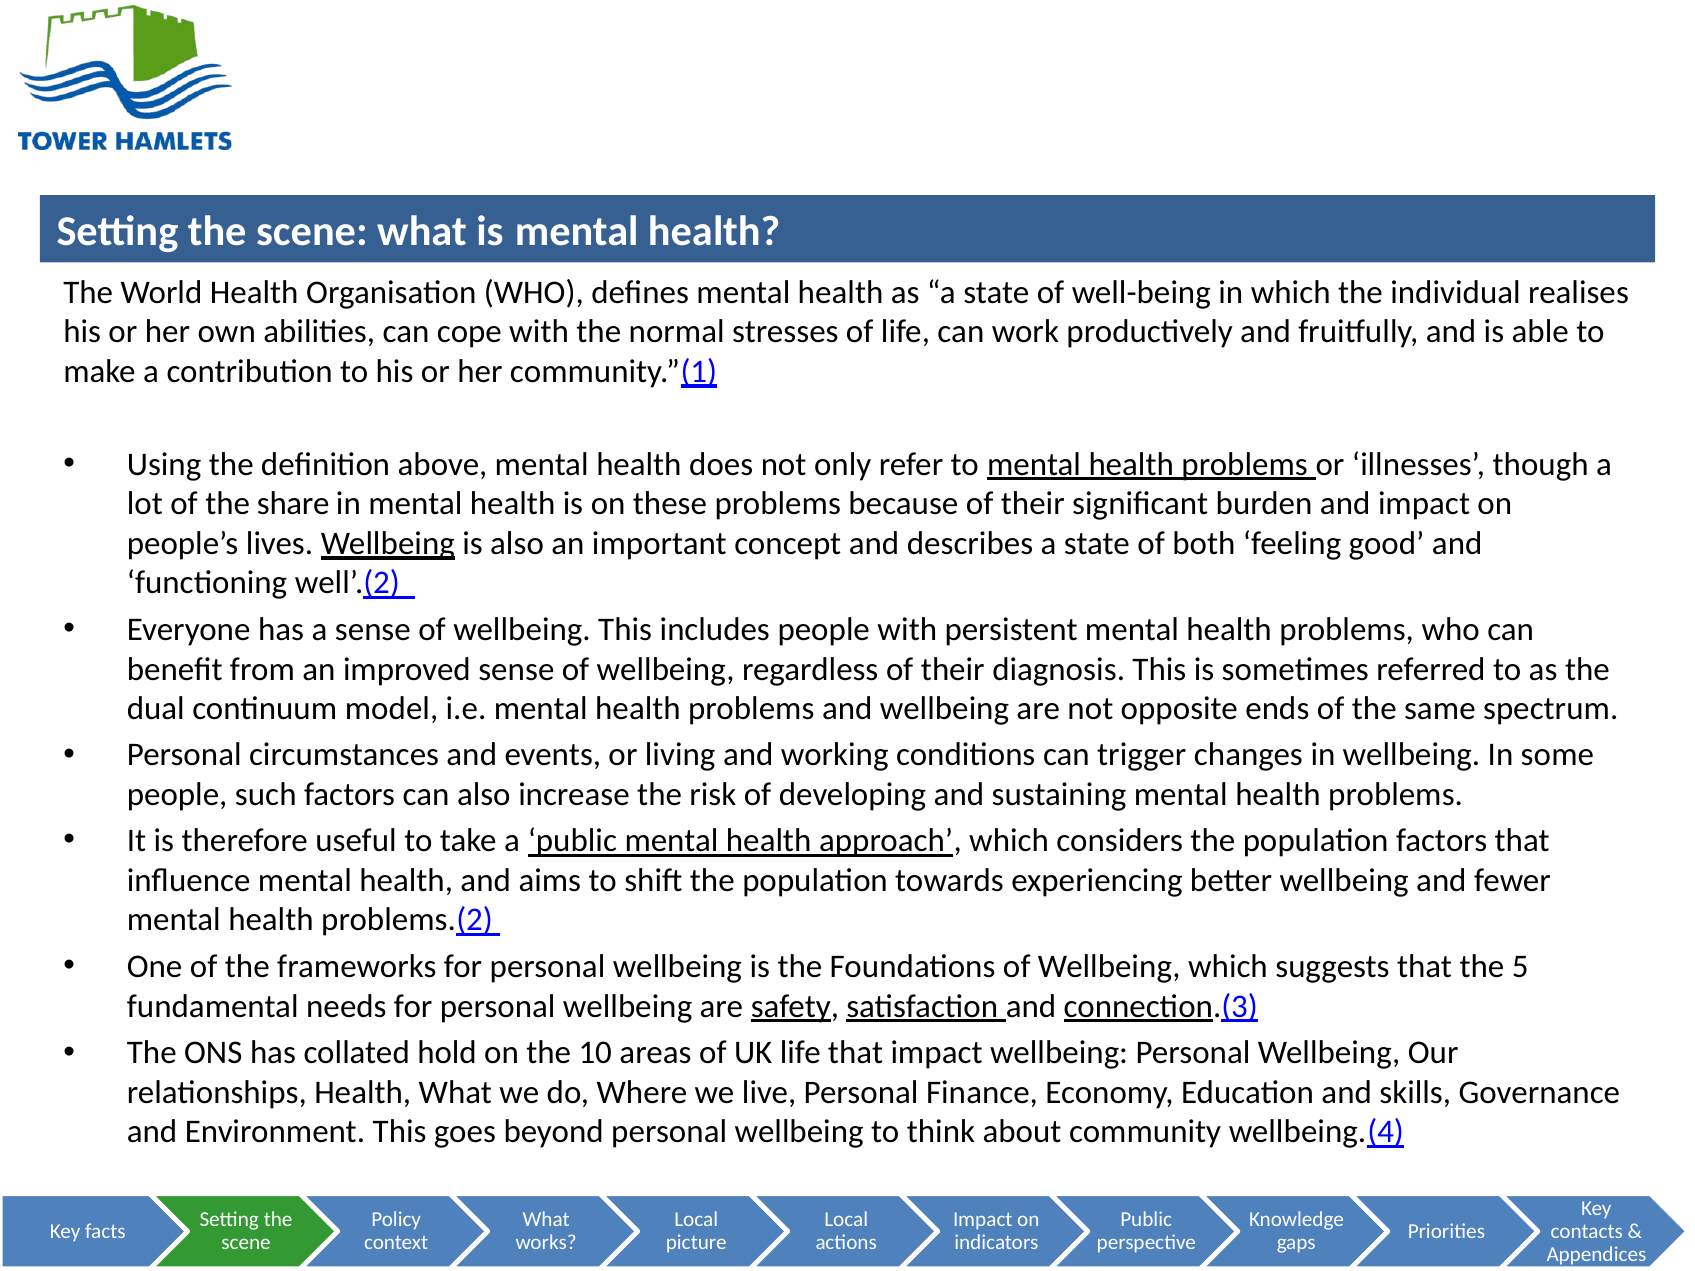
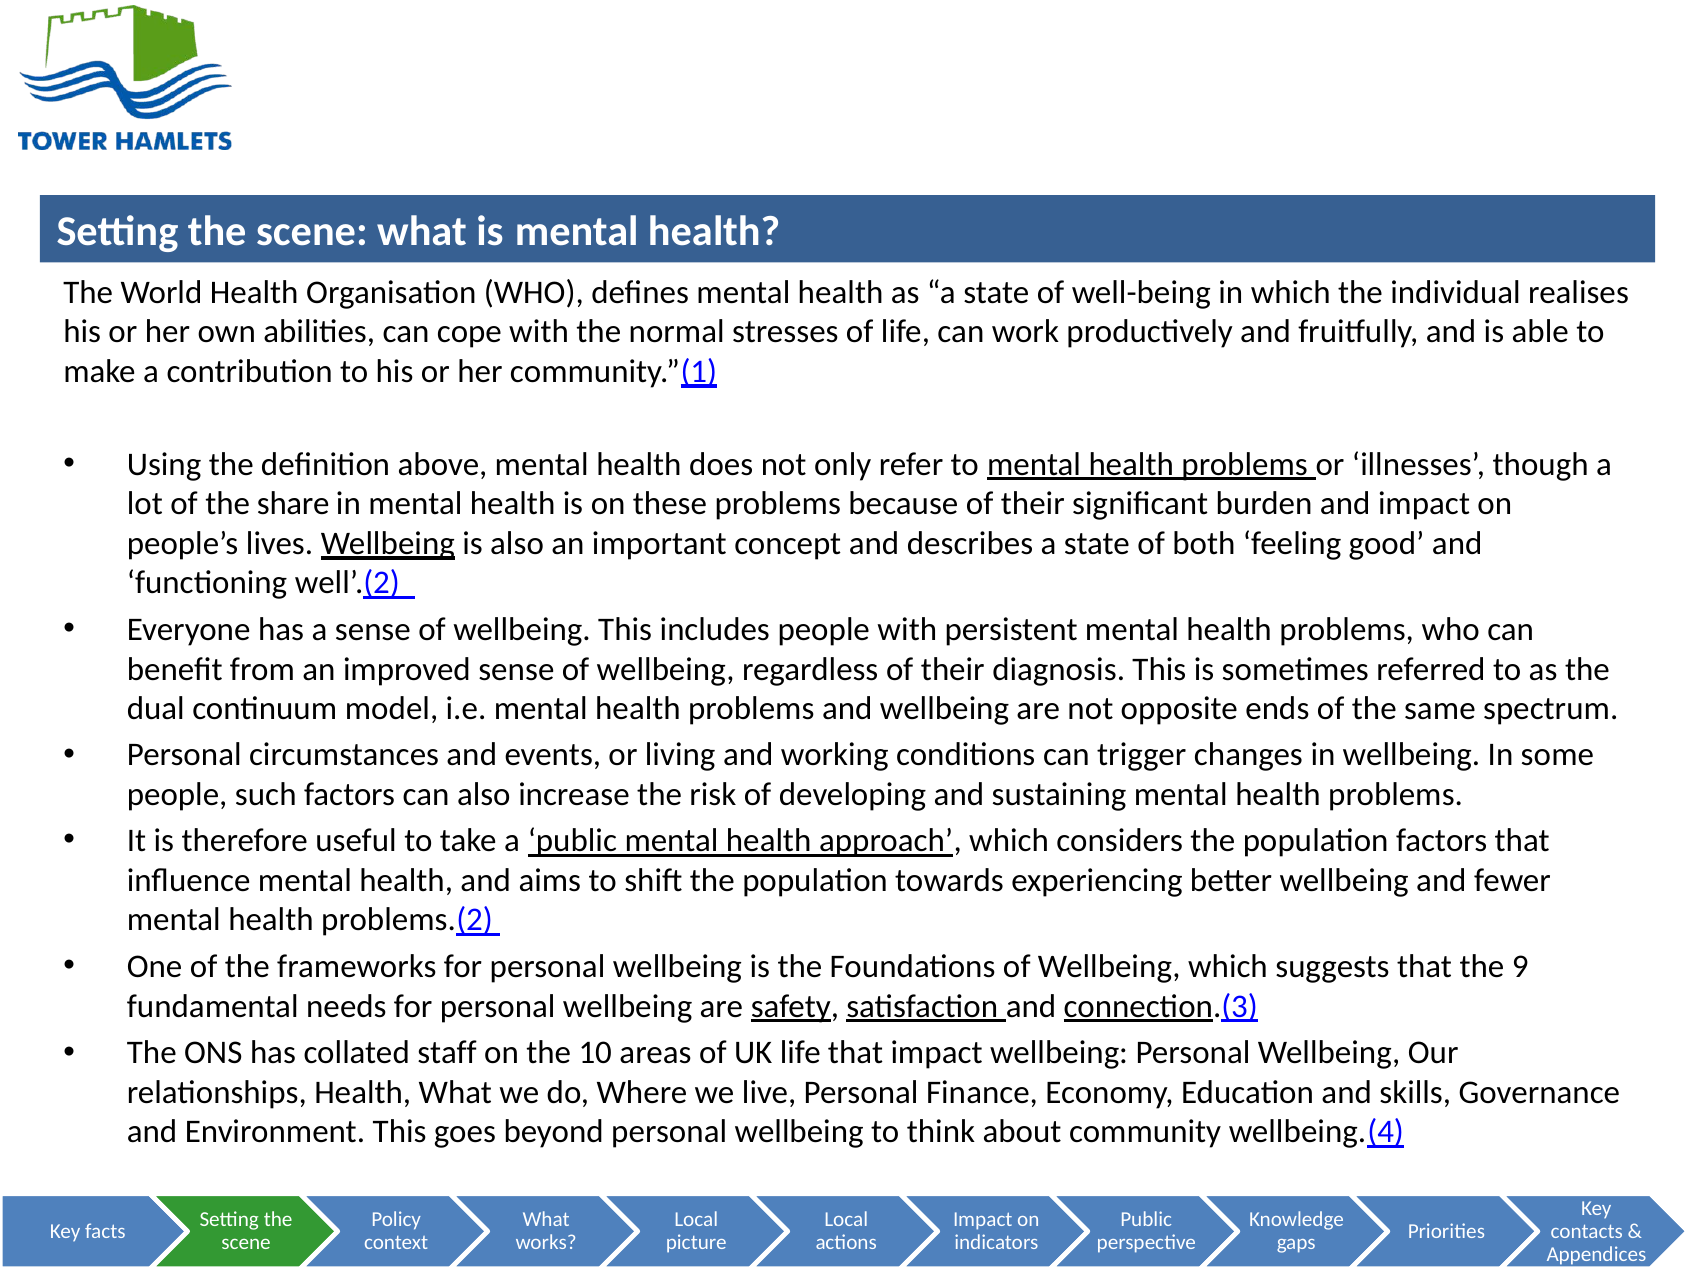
5: 5 -> 9
hold: hold -> staff
